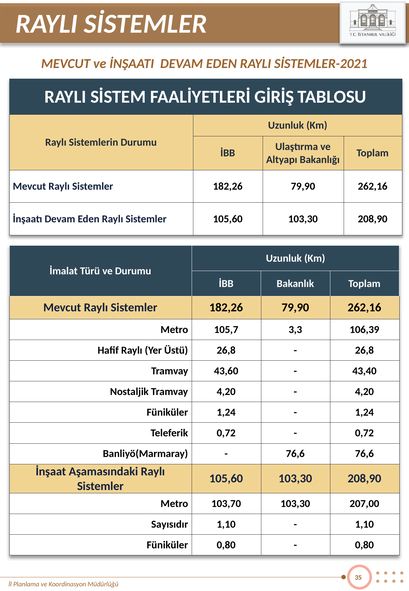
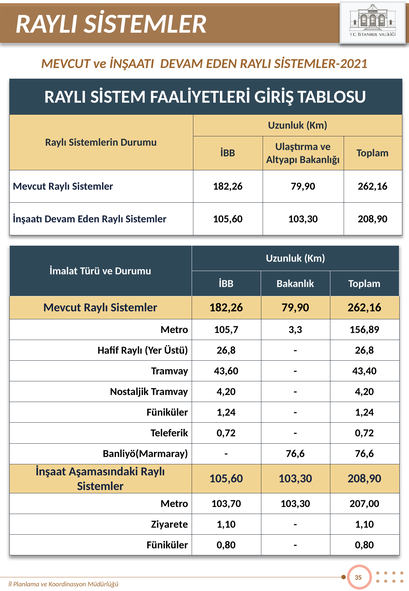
106,39: 106,39 -> 156,89
Sayısıdır: Sayısıdır -> Ziyarete
